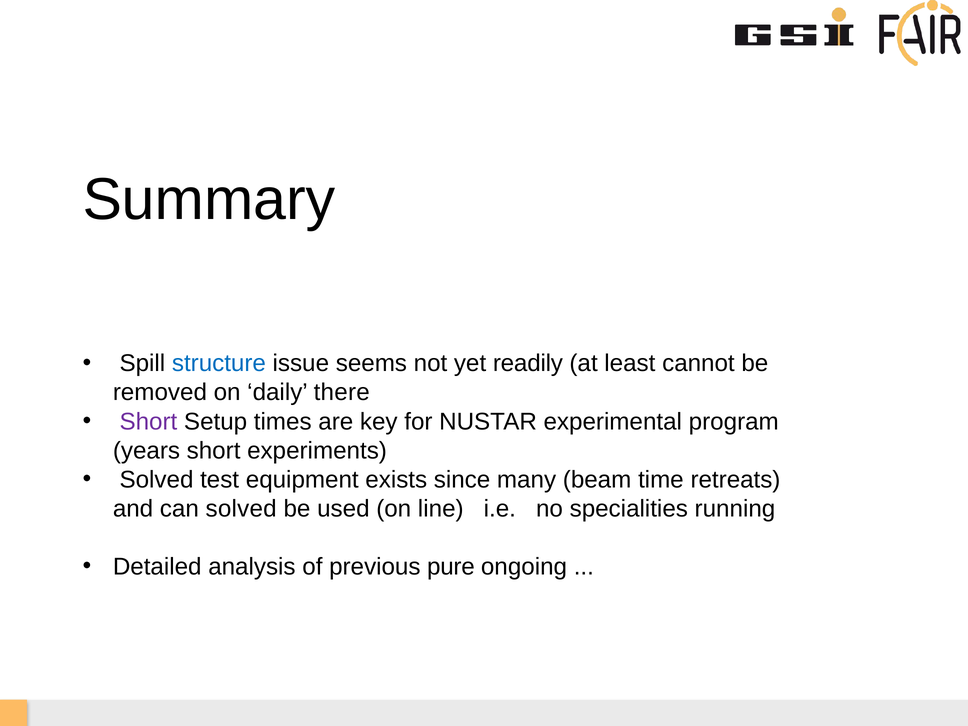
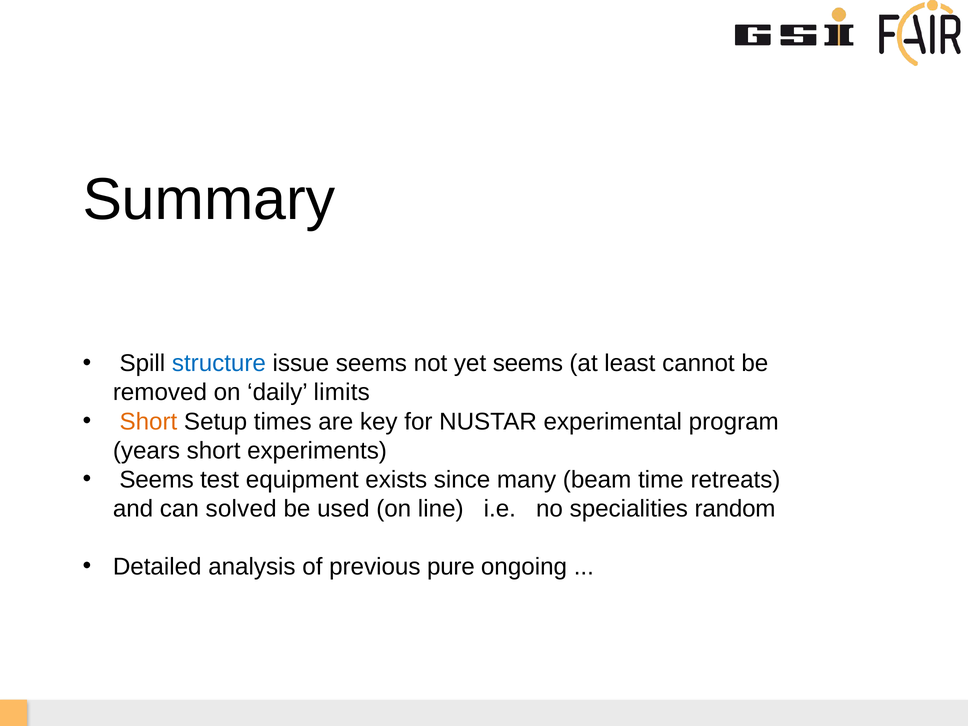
yet readily: readily -> seems
there: there -> limits
Short at (148, 422) colour: purple -> orange
Solved at (157, 480): Solved -> Seems
running: running -> random
